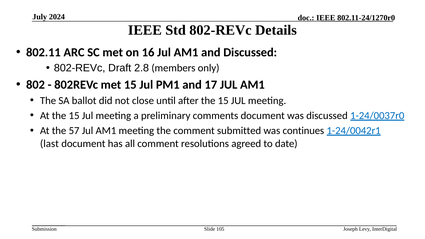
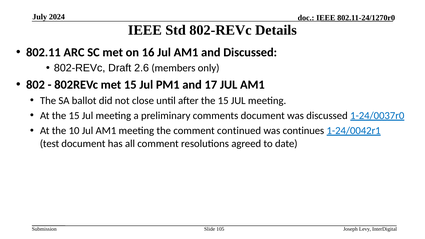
2.8: 2.8 -> 2.6
57: 57 -> 10
submitted: submitted -> continued
last: last -> test
